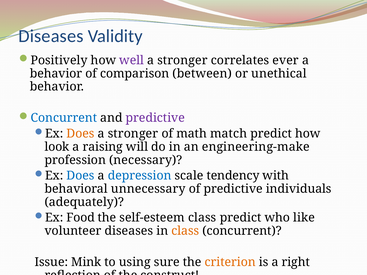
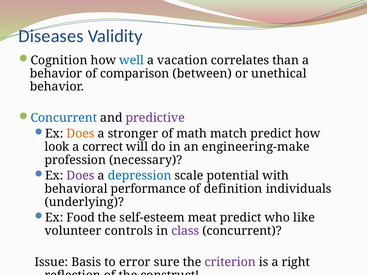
Positively: Positively -> Cognition
well colour: purple -> blue
stronger at (182, 60): stronger -> vacation
ever: ever -> than
raising: raising -> correct
Does at (80, 176) colour: blue -> purple
tendency: tendency -> potential
unnecessary: unnecessary -> performance
of predictive: predictive -> definition
adequately: adequately -> underlying
self-esteem class: class -> meat
volunteer diseases: diseases -> controls
class at (185, 231) colour: orange -> purple
Mink: Mink -> Basis
using: using -> error
criterion colour: orange -> purple
